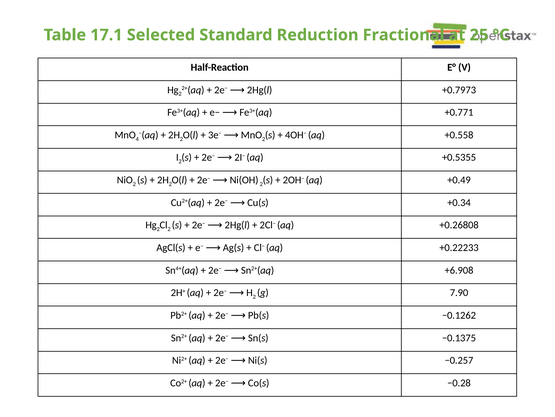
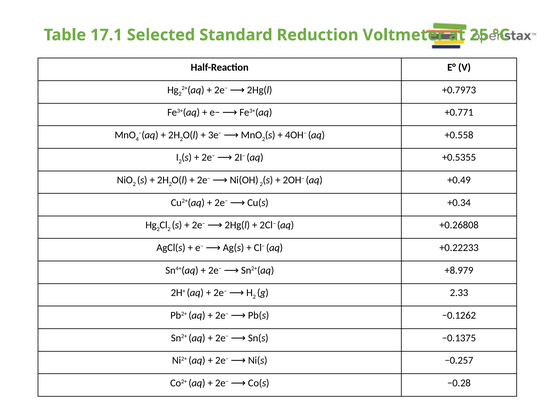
Fractional: Fractional -> Voltmeter
+6.908: +6.908 -> +8.979
7.90: 7.90 -> 2.33
